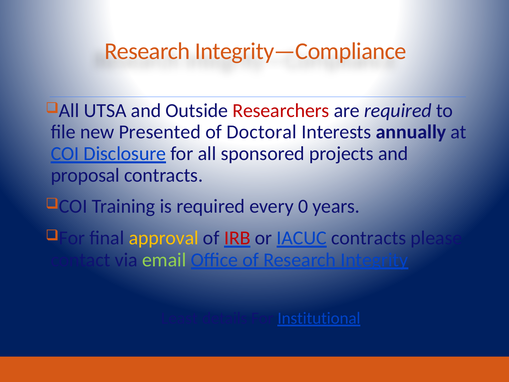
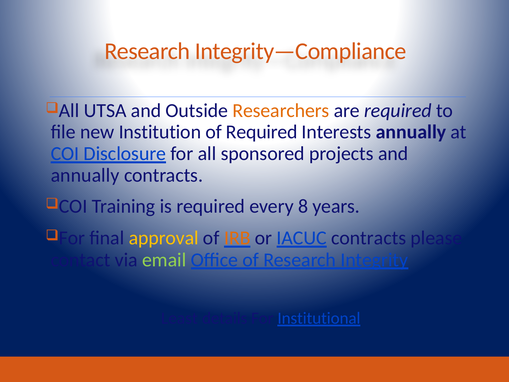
Researchers colour: red -> orange
Presented: Presented -> Institution
of Doctoral: Doctoral -> Required
proposal at (85, 175): proposal -> annually
0: 0 -> 8
IRB colour: red -> orange
